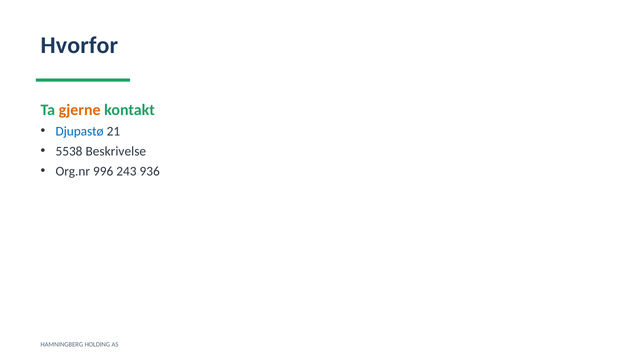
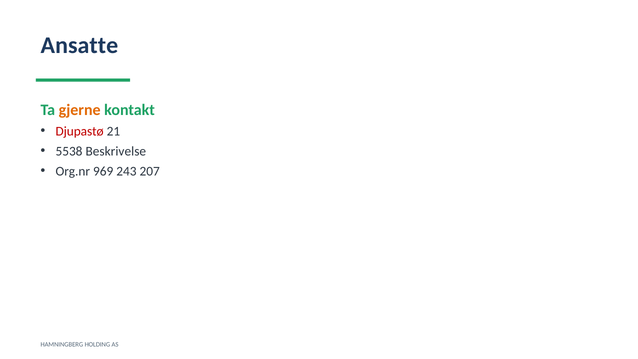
Hvorfor: Hvorfor -> Ansatte
Djupastø colour: blue -> red
996: 996 -> 969
936: 936 -> 207
